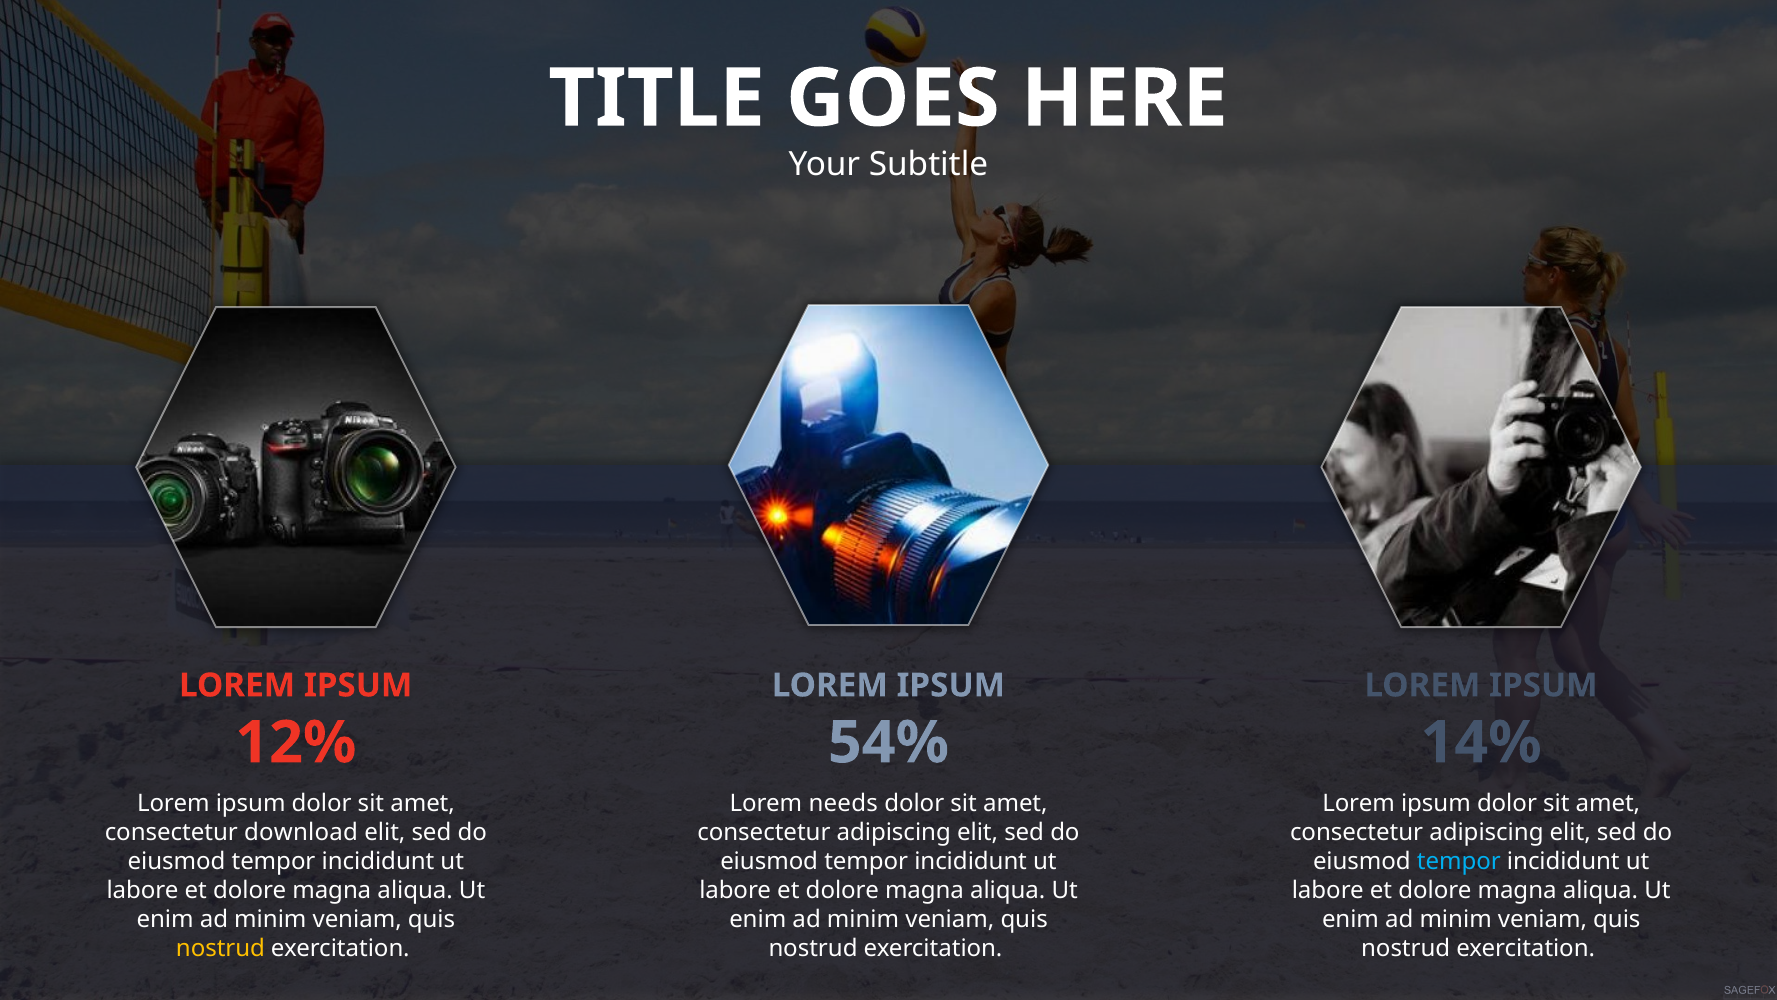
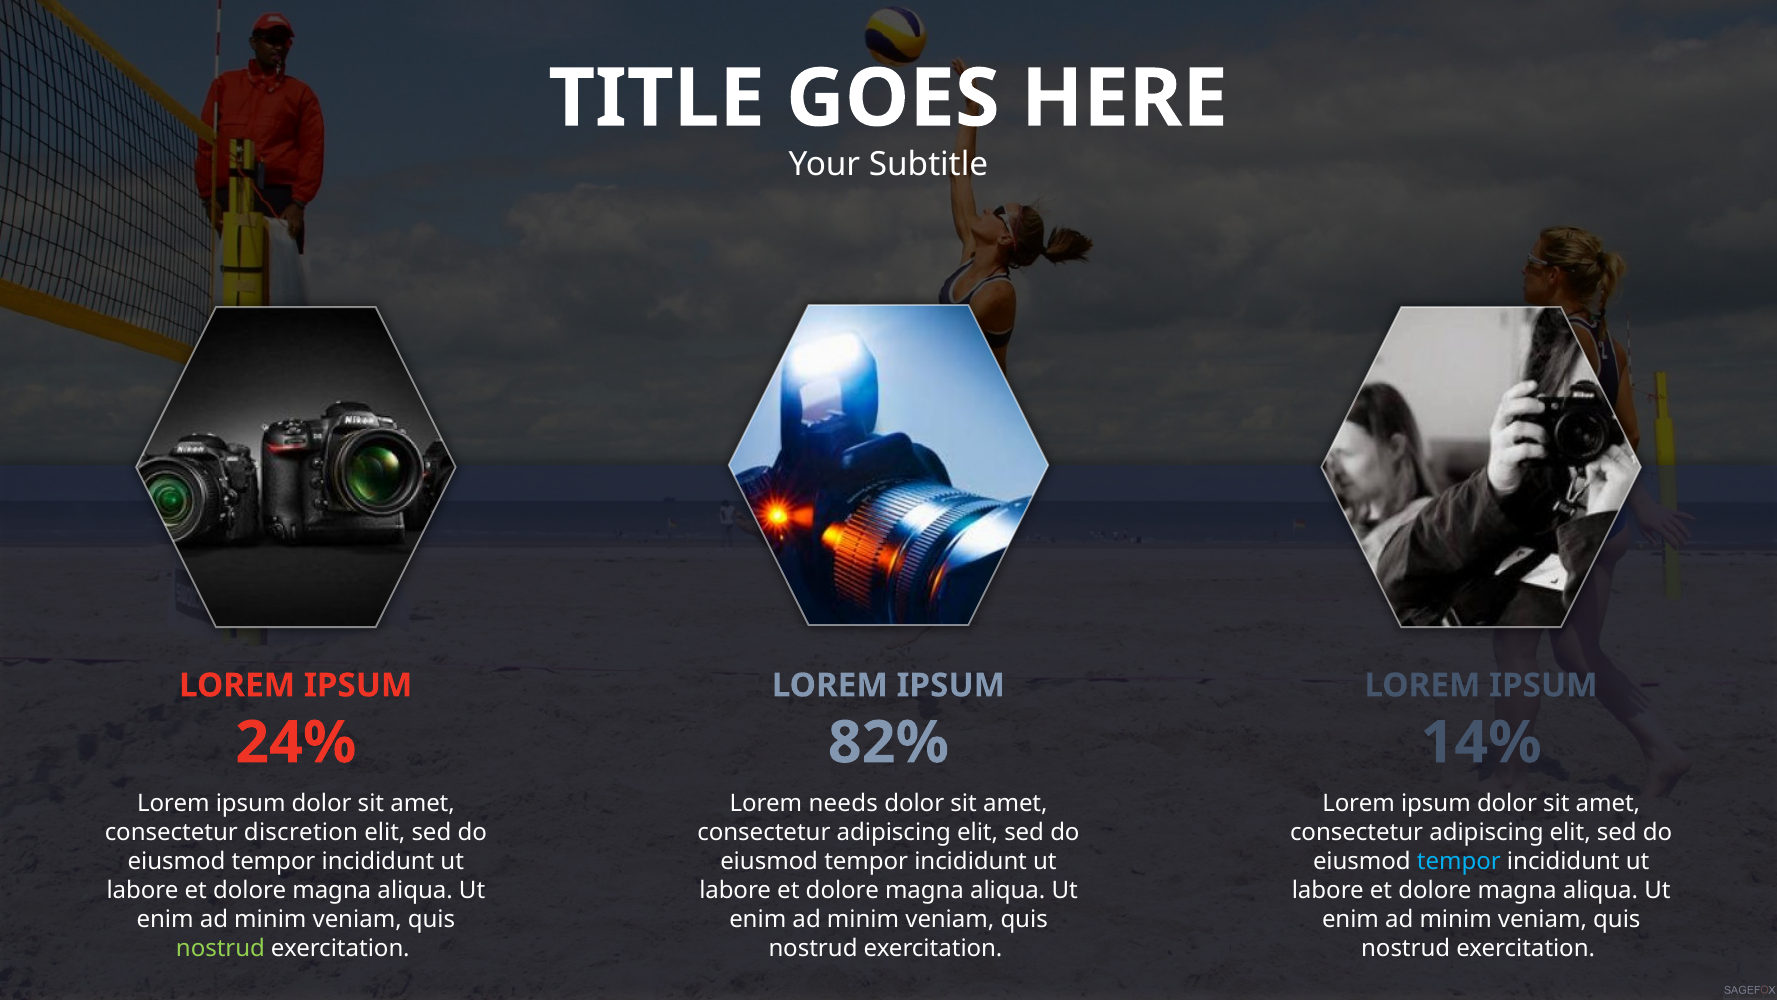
12%: 12% -> 24%
54%: 54% -> 82%
download: download -> discretion
nostrud at (220, 948) colour: yellow -> light green
